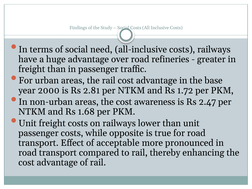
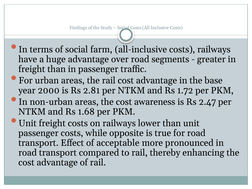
need: need -> farm
refineries: refineries -> segments
